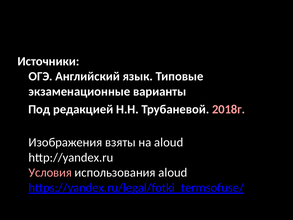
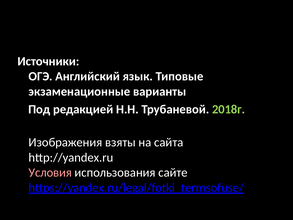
2018г colour: pink -> light green
на aloud: aloud -> сайта
использования aloud: aloud -> сайте
